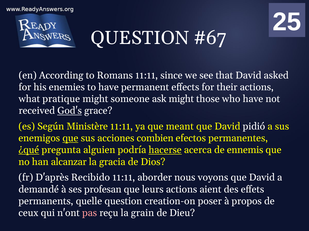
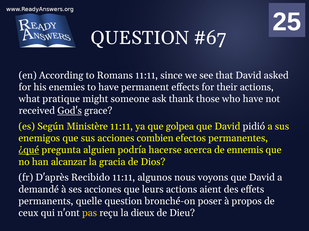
ask might: might -> thank
meant: meant -> golpea
que at (70, 139) underline: present -> none
hacerse underline: present -> none
aborder: aborder -> algunos
ses profesan: profesan -> acciones
creation-on: creation-on -> bronché-on
pas colour: pink -> yellow
grain: grain -> dieux
